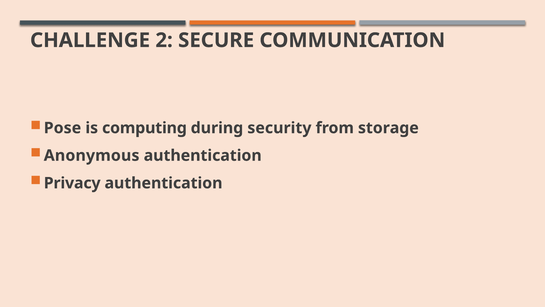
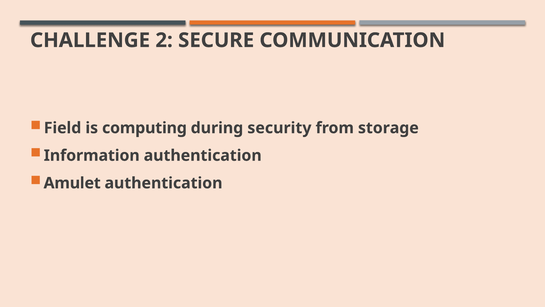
Pose: Pose -> Field
Anonymous: Anonymous -> Information
Privacy: Privacy -> Amulet
